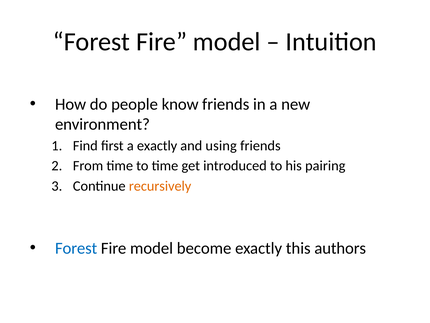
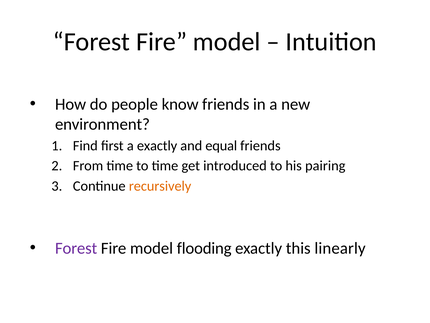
using: using -> equal
Forest at (76, 248) colour: blue -> purple
become: become -> flooding
authors: authors -> linearly
